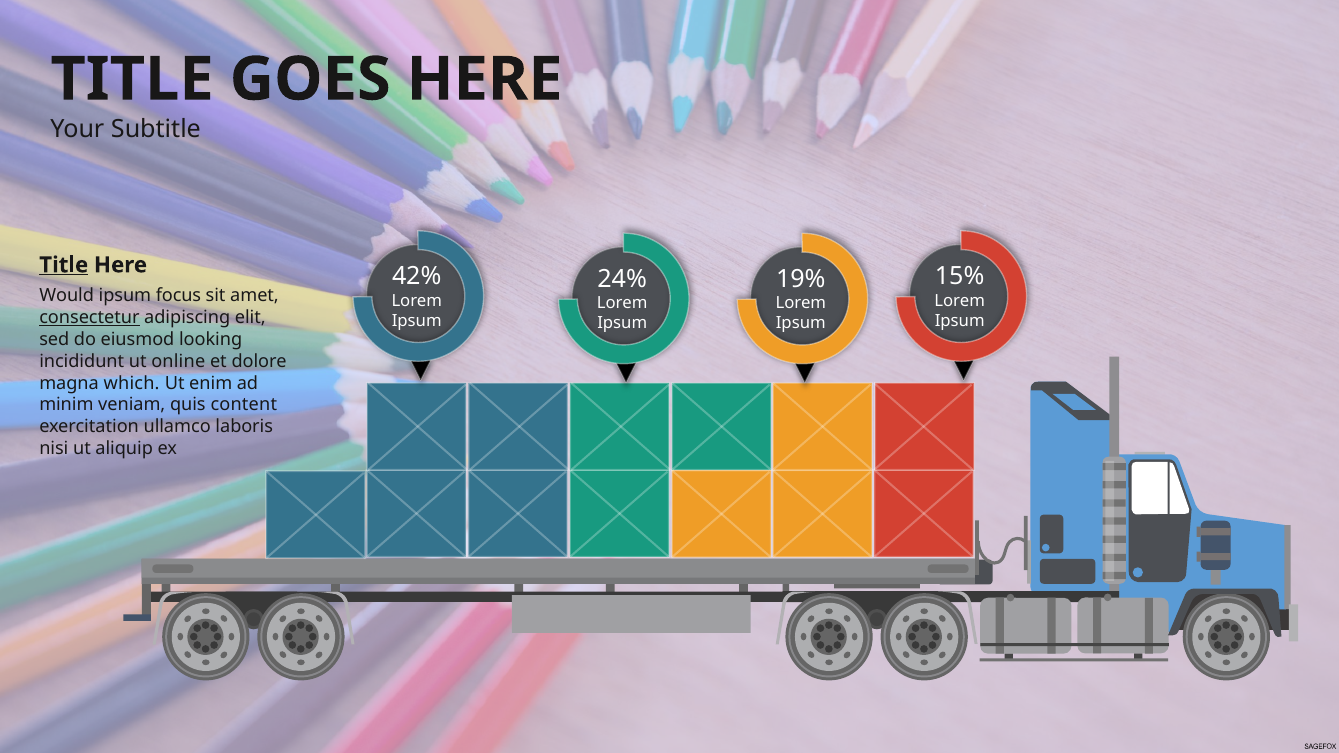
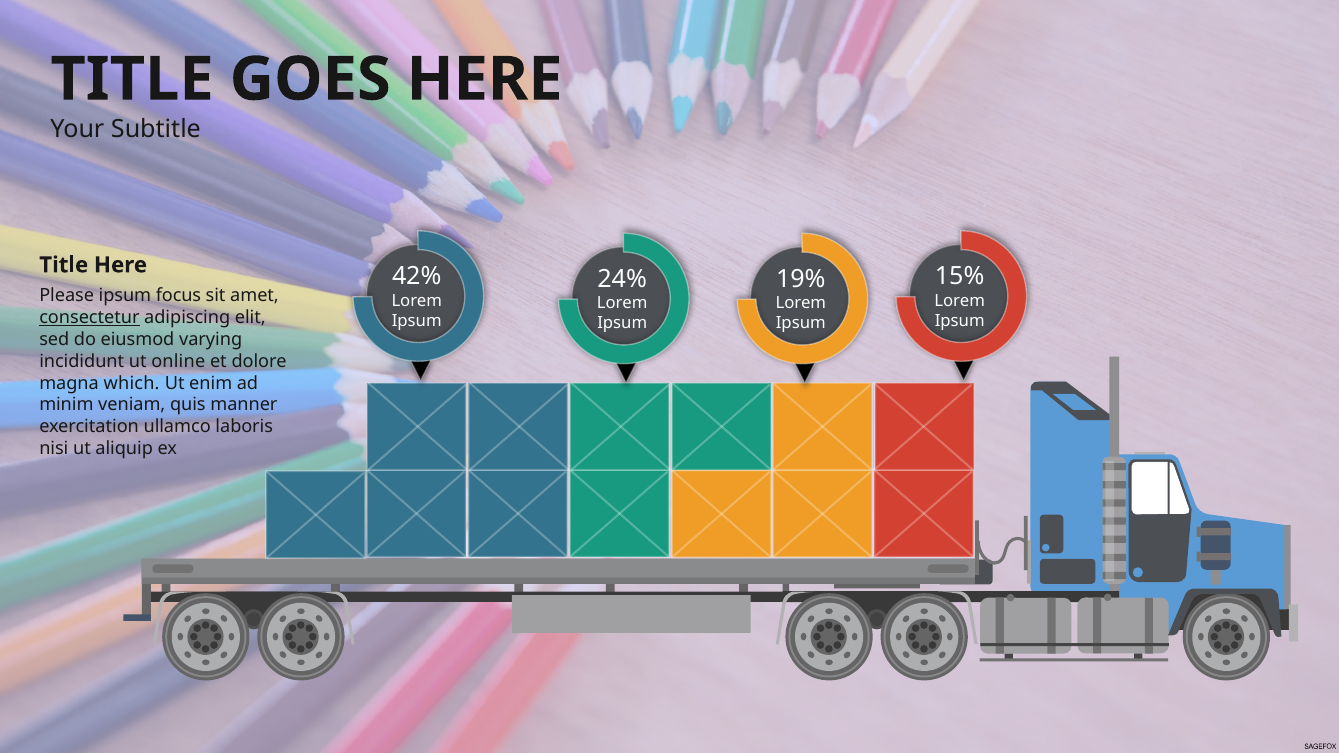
Title at (64, 265) underline: present -> none
Would: Would -> Please
looking: looking -> varying
content: content -> manner
